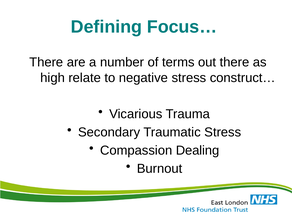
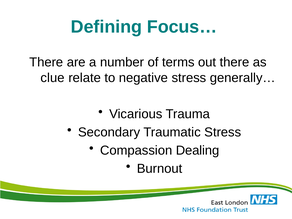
high: high -> clue
construct…: construct… -> generally…
